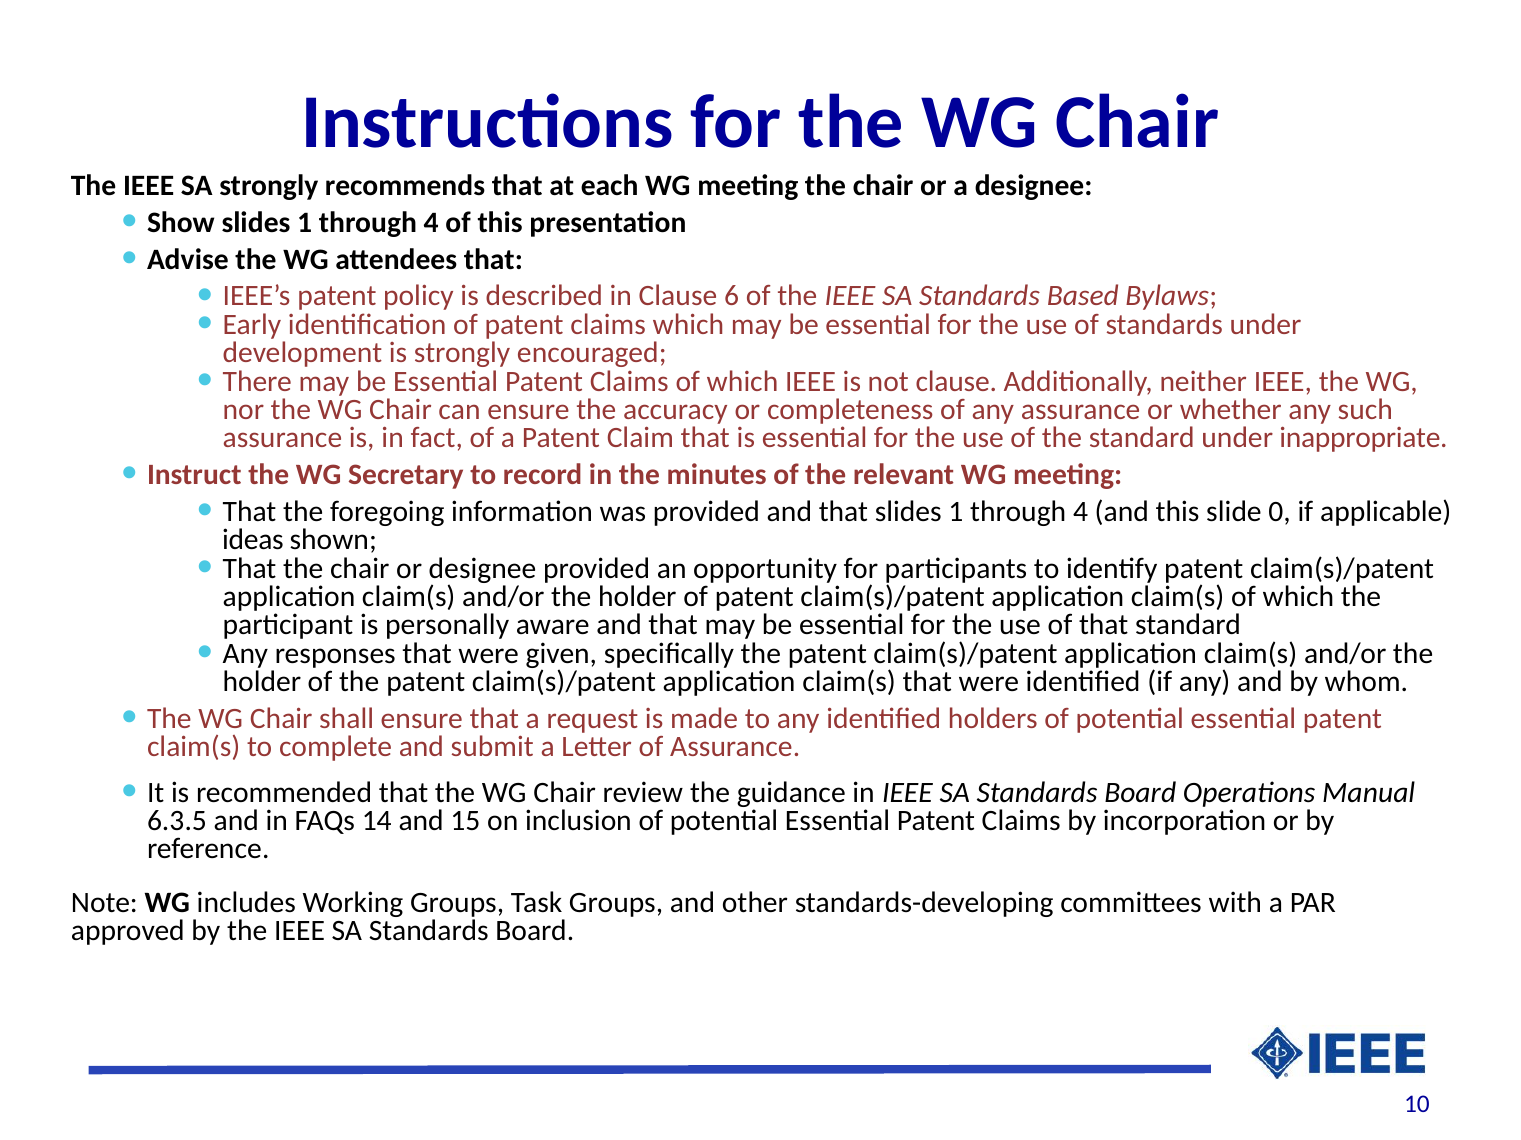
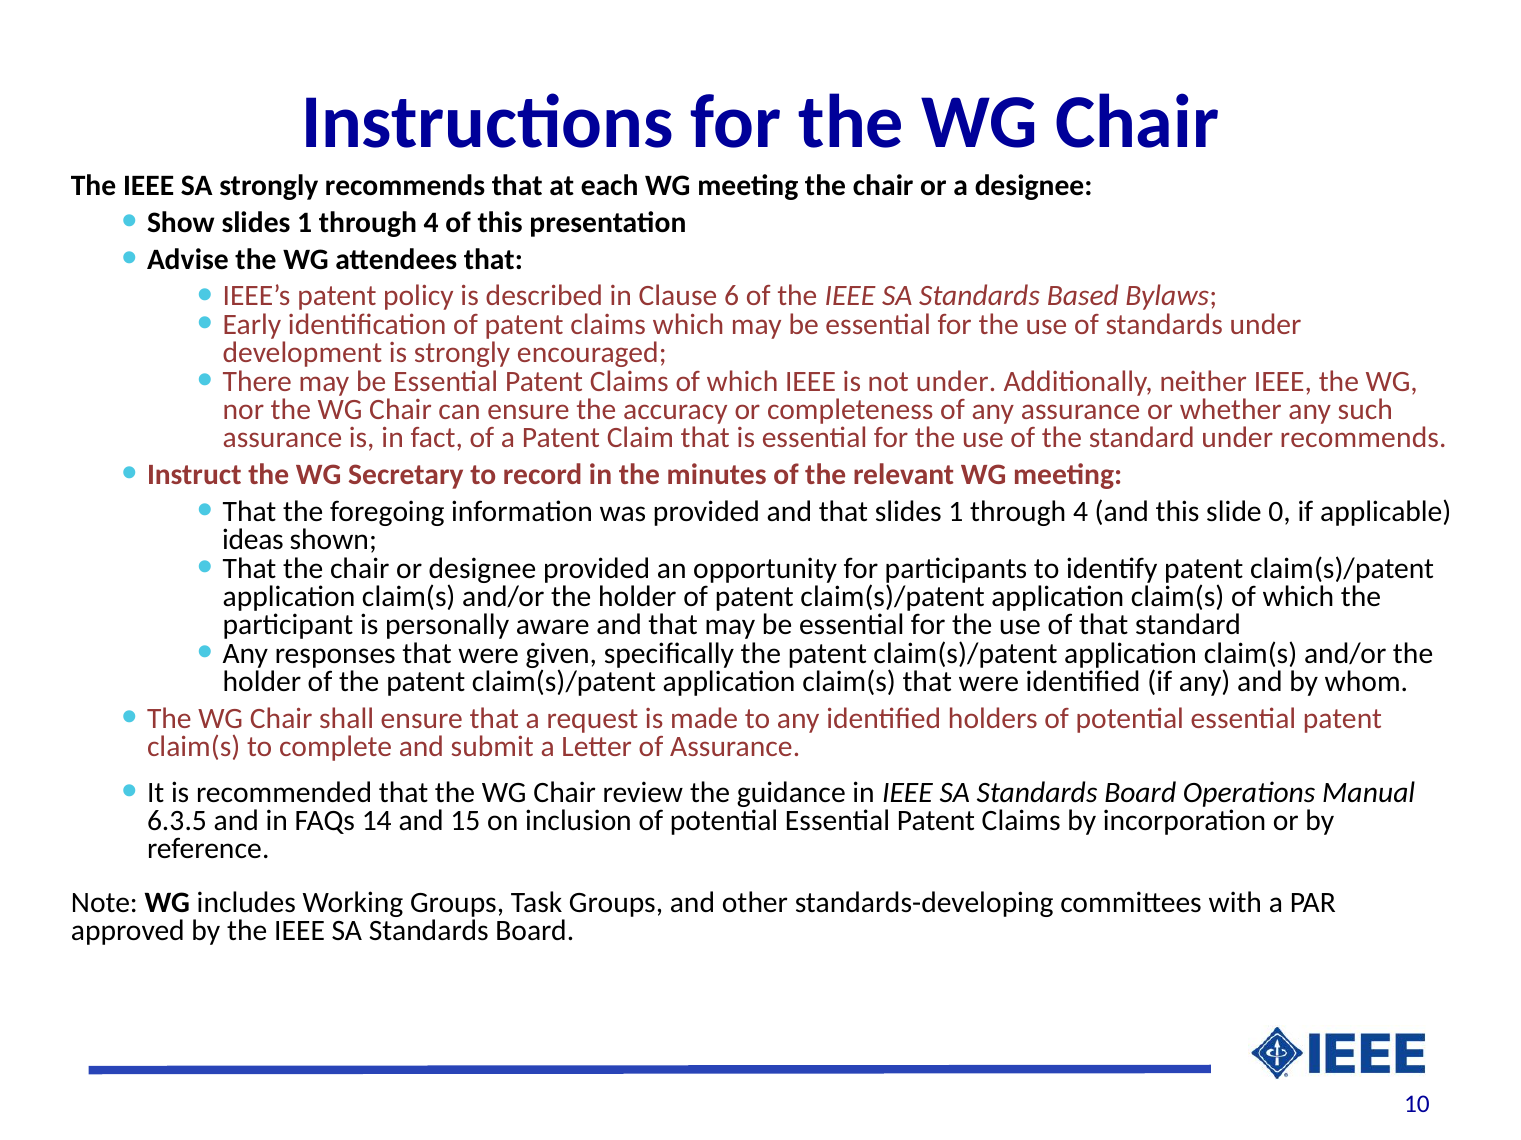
not clause: clause -> under
under inappropriate: inappropriate -> recommends
